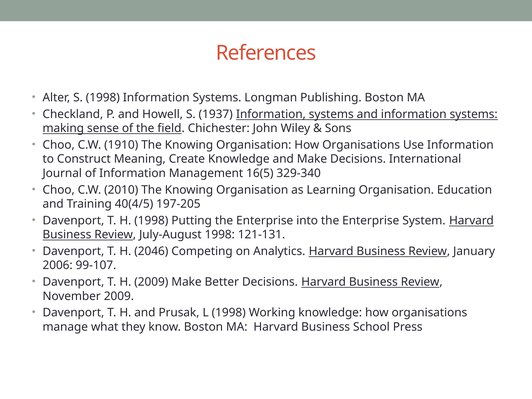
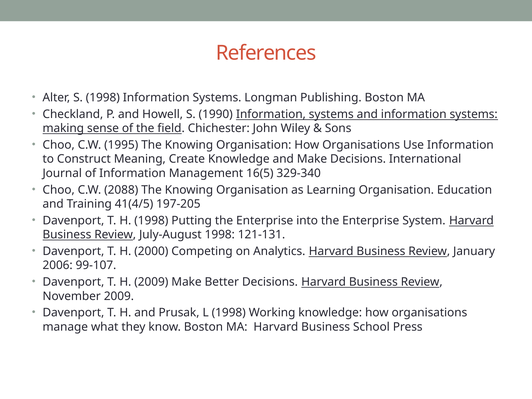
1937: 1937 -> 1990
1910: 1910 -> 1995
2010: 2010 -> 2088
40(4/5: 40(4/5 -> 41(4/5
2046: 2046 -> 2000
